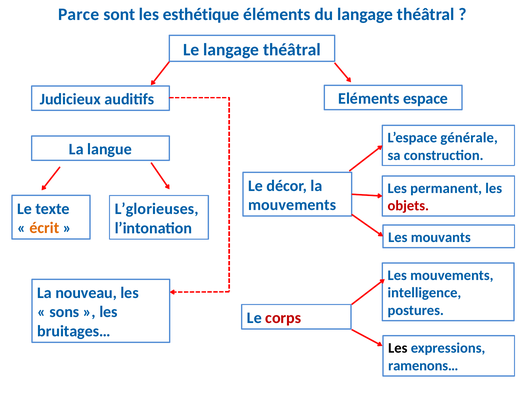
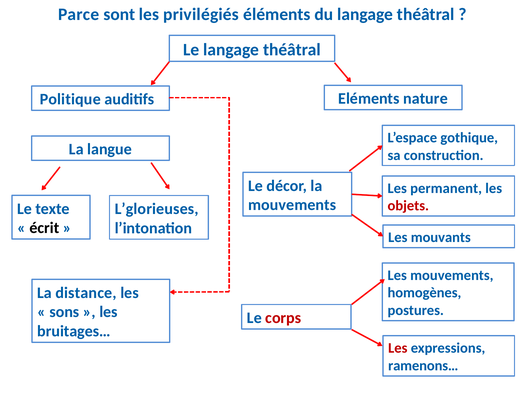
esthétique: esthétique -> privilégiés
Judicieux: Judicieux -> Politique
espace: espace -> nature
générale: générale -> gothique
écrit colour: orange -> black
nouveau: nouveau -> distance
intelligence: intelligence -> homogènes
Les at (398, 348) colour: black -> red
